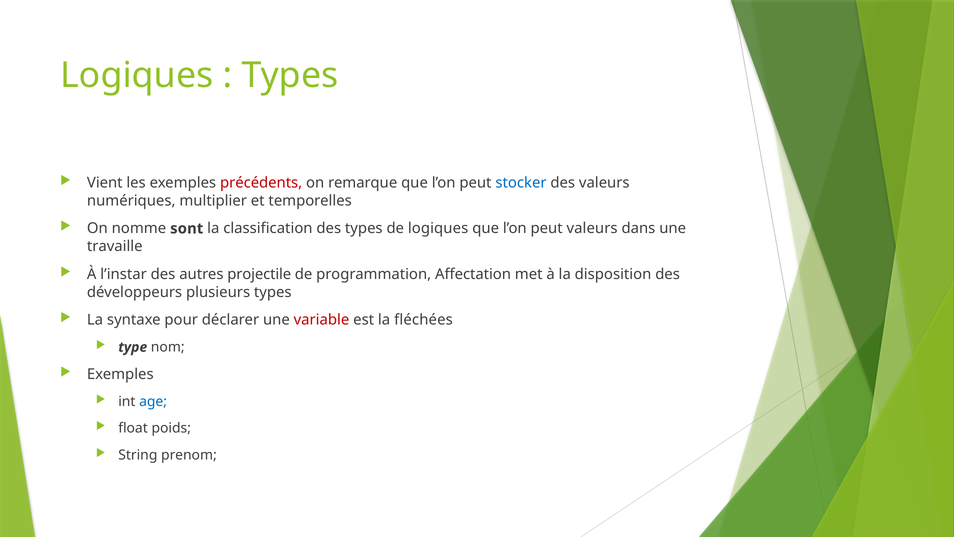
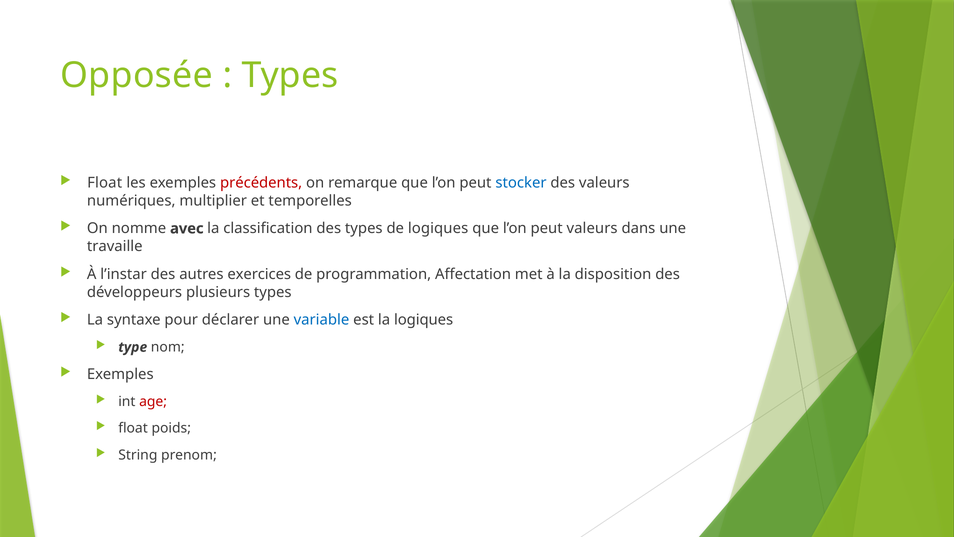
Logiques at (137, 75): Logiques -> Opposée
Vient at (105, 183): Vient -> Float
sont: sont -> avec
projectile: projectile -> exercices
variable colour: red -> blue
la fléchées: fléchées -> logiques
age colour: blue -> red
